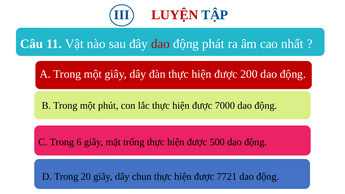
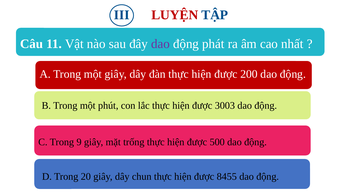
dao at (160, 44) colour: red -> purple
7000: 7000 -> 3003
6: 6 -> 9
7721: 7721 -> 8455
